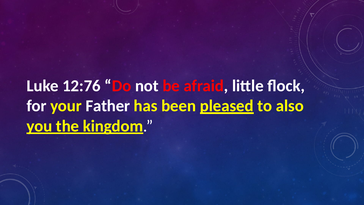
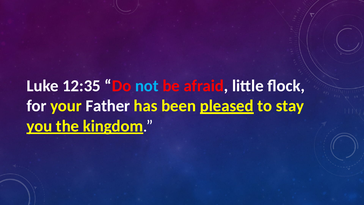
12:76: 12:76 -> 12:35
not colour: white -> light blue
also: also -> stay
